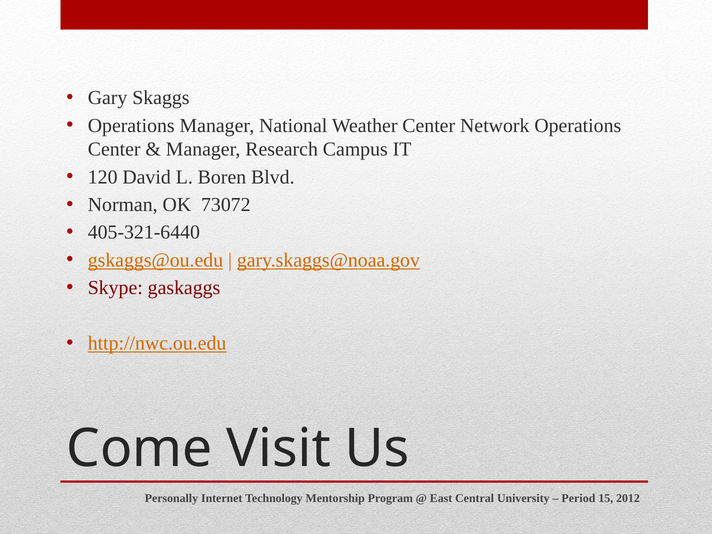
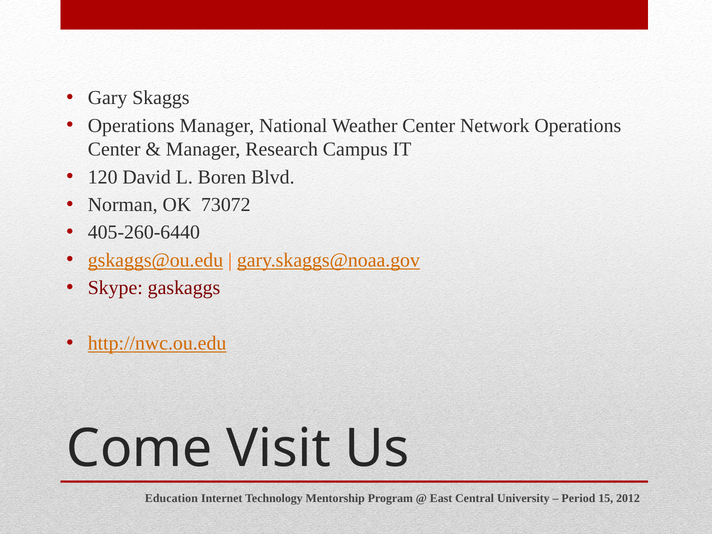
405-321-6440: 405-321-6440 -> 405-260-6440
Personally: Personally -> Education
